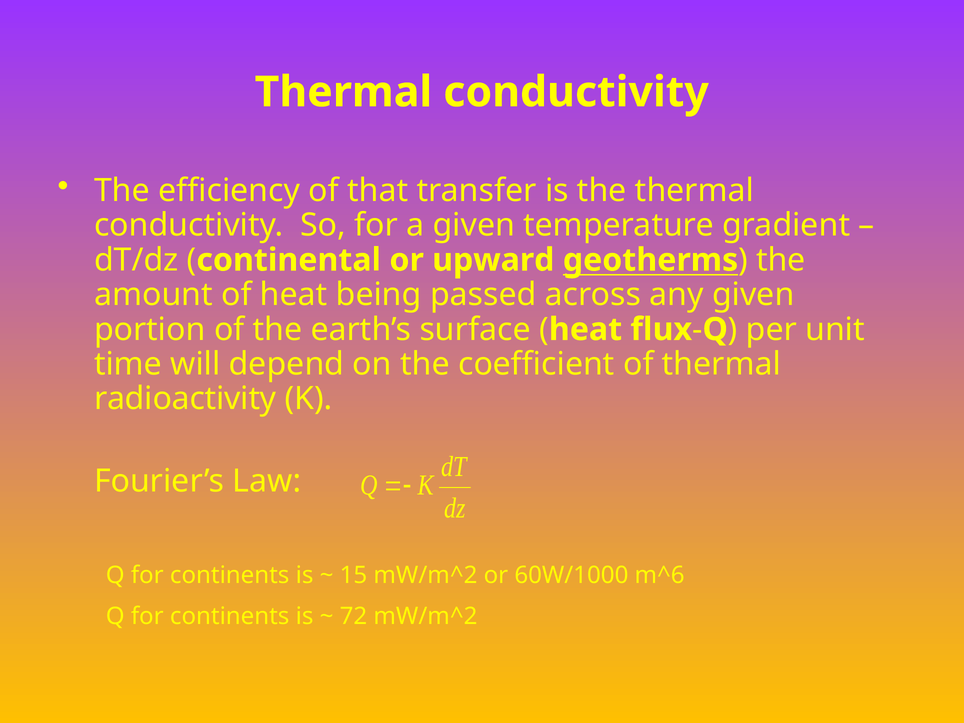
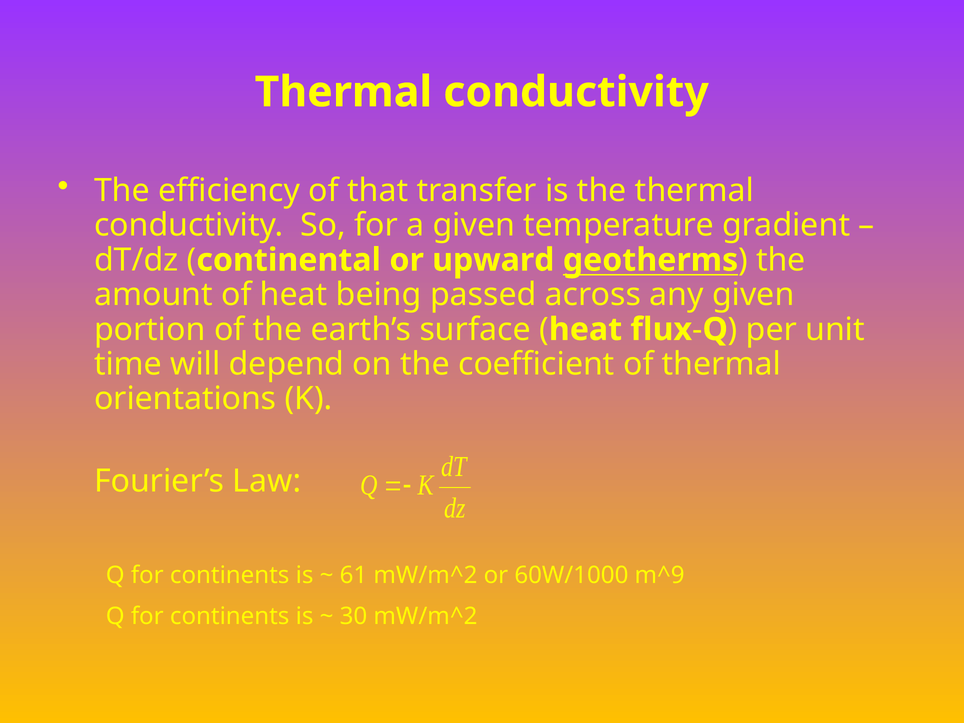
radioactivity: radioactivity -> orientations
15: 15 -> 61
m^6: m^6 -> m^9
72: 72 -> 30
